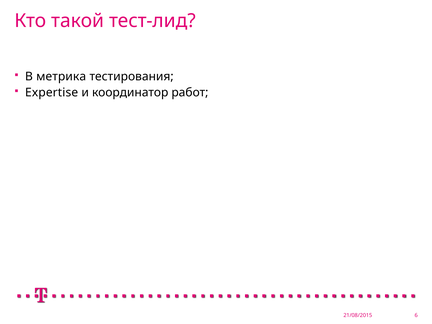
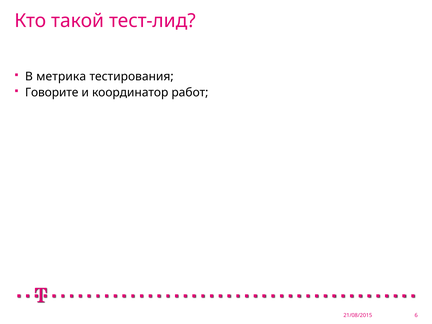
Expertise: Expertise -> Говорите
